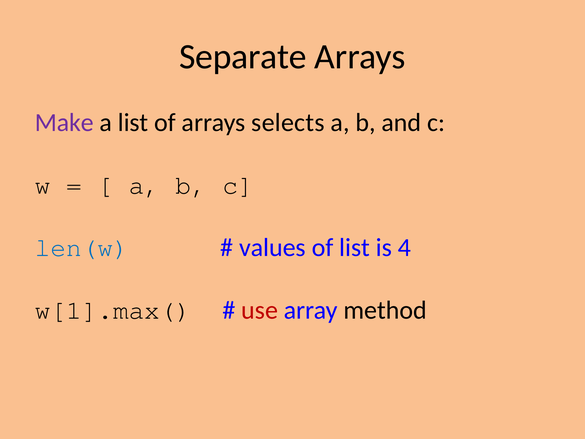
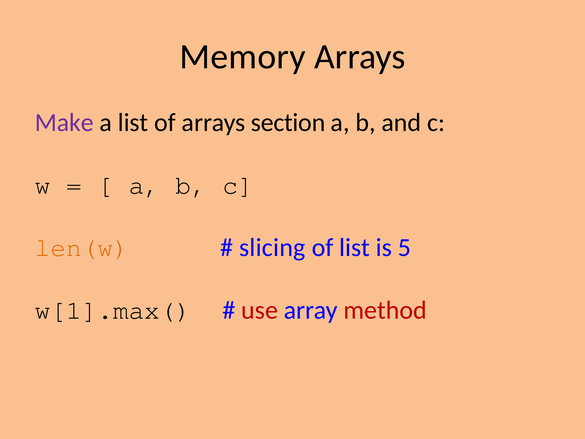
Separate: Separate -> Memory
selects: selects -> section
len(w colour: blue -> orange
values: values -> slicing
4: 4 -> 5
method colour: black -> red
